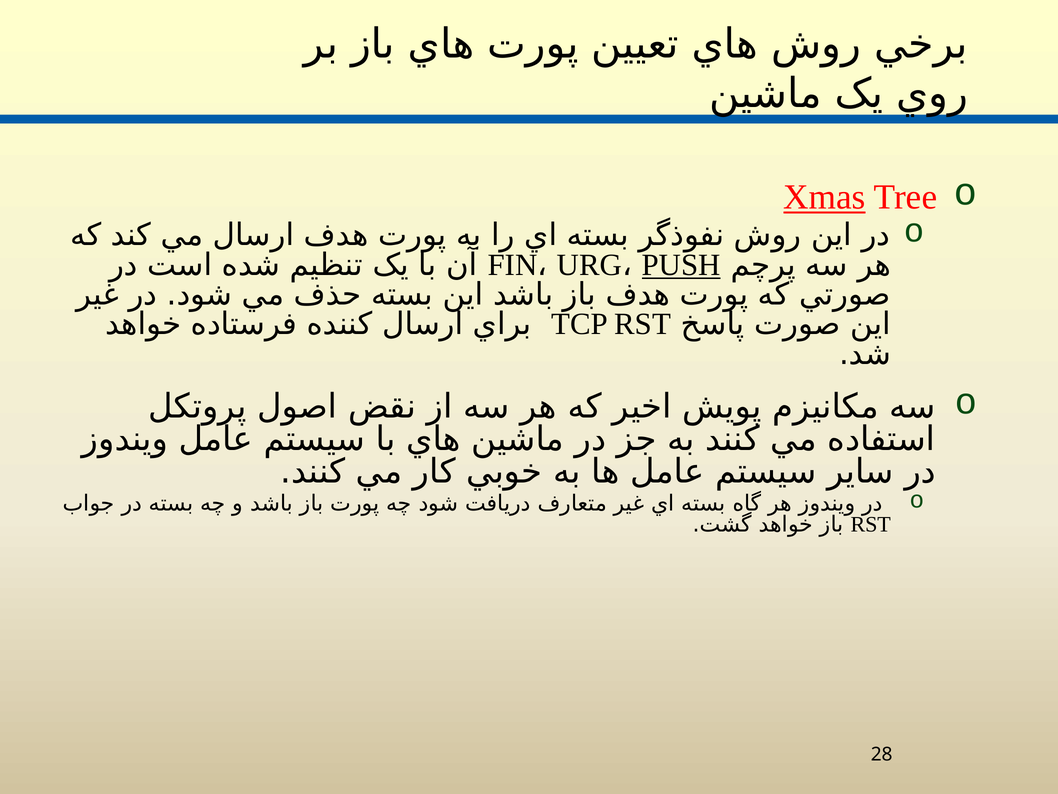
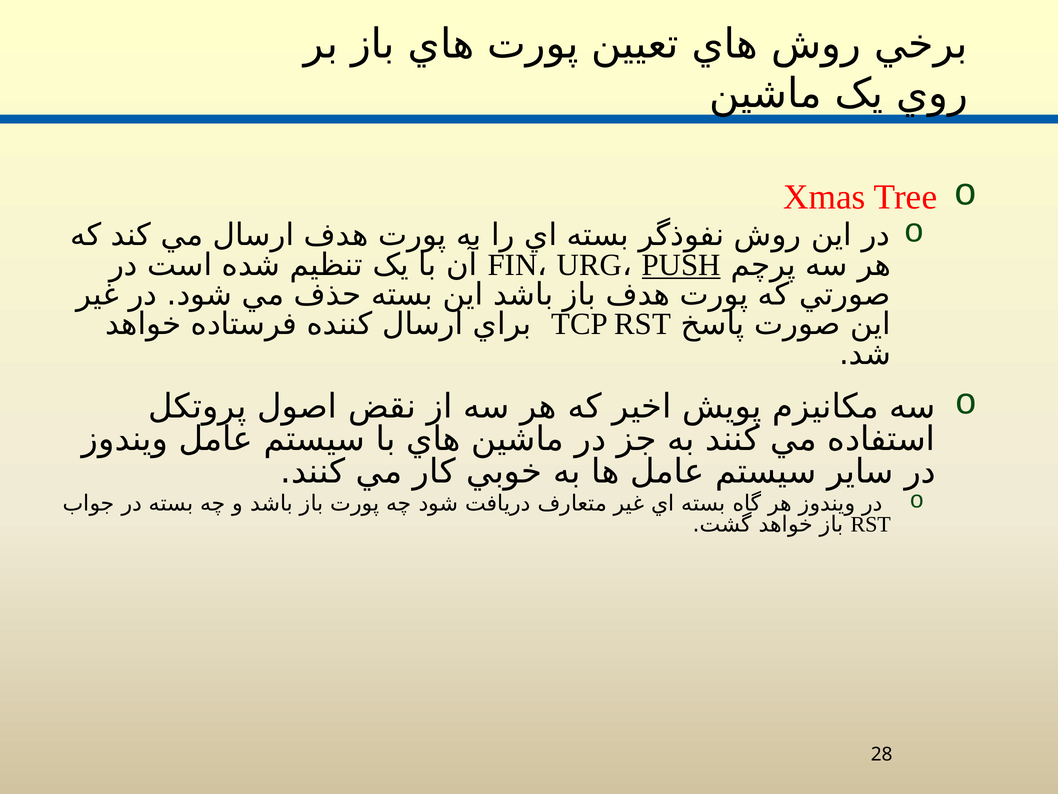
Xmas underline: present -> none
